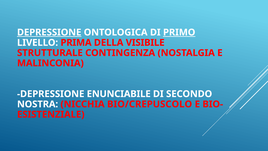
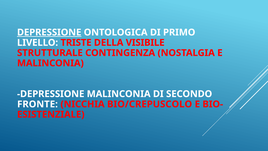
PRIMO underline: present -> none
PRIMA: PRIMA -> TRISTE
DEPRESSIONE ENUNCIABILE: ENUNCIABILE -> MALINCONIA
NOSTRA: NOSTRA -> FRONTE
